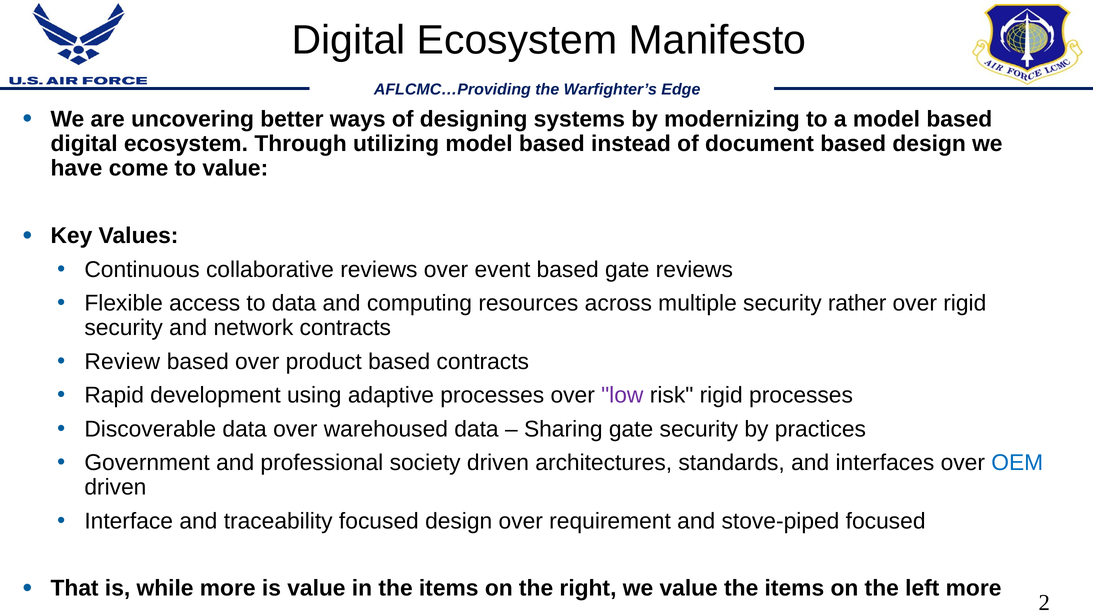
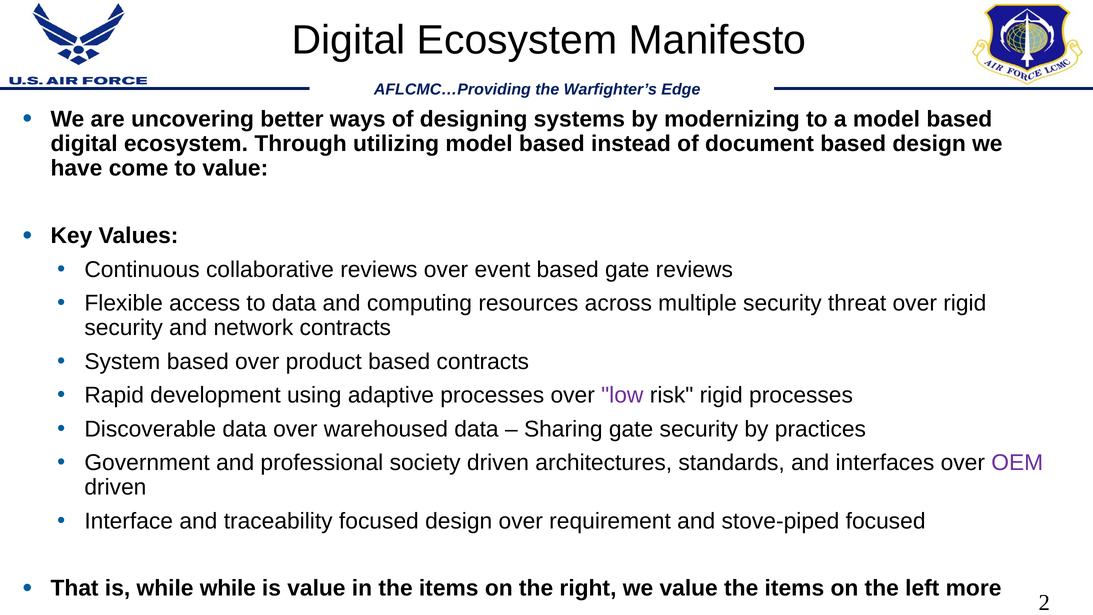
rather: rather -> threat
Review: Review -> System
OEM colour: blue -> purple
while more: more -> while
